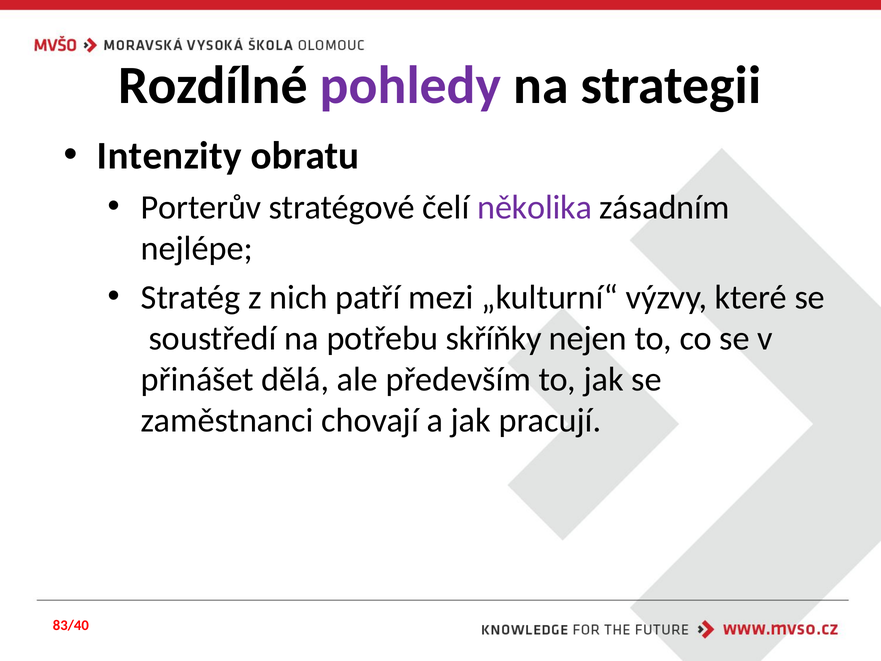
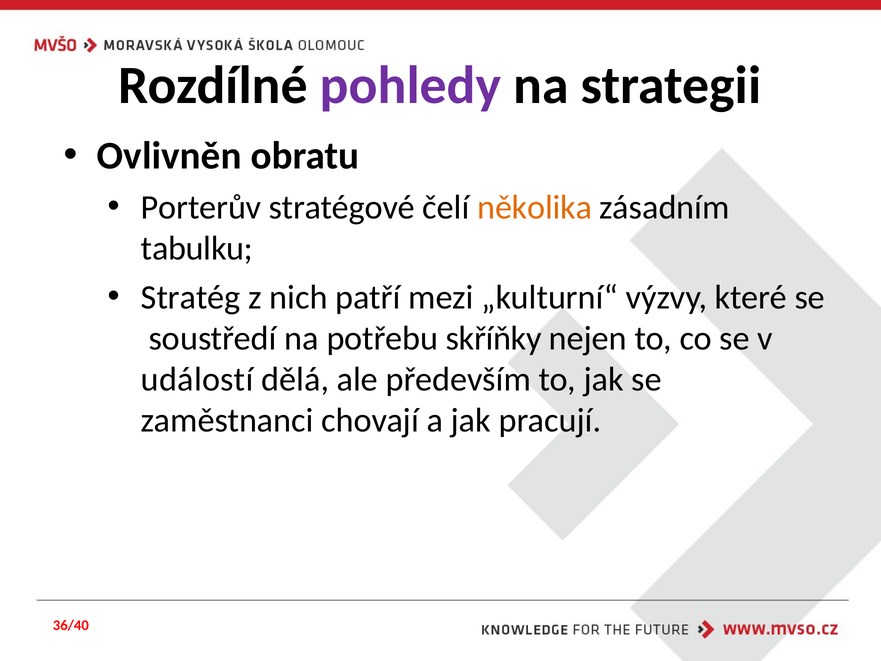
Intenzity: Intenzity -> Ovlivněn
několika colour: purple -> orange
nejlépe: nejlépe -> tabulku
přinášet: přinášet -> událostí
83/40: 83/40 -> 36/40
